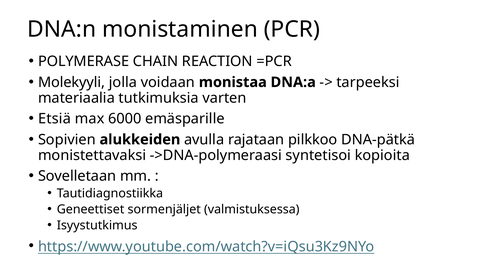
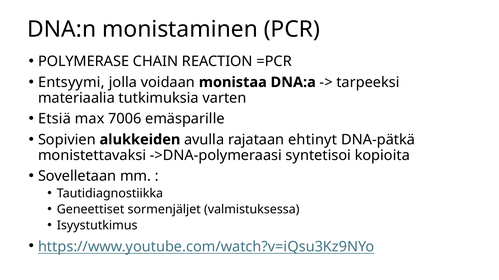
Molekyyli: Molekyyli -> Entsyymi
6000: 6000 -> 7006
pilkkoo: pilkkoo -> ehtinyt
